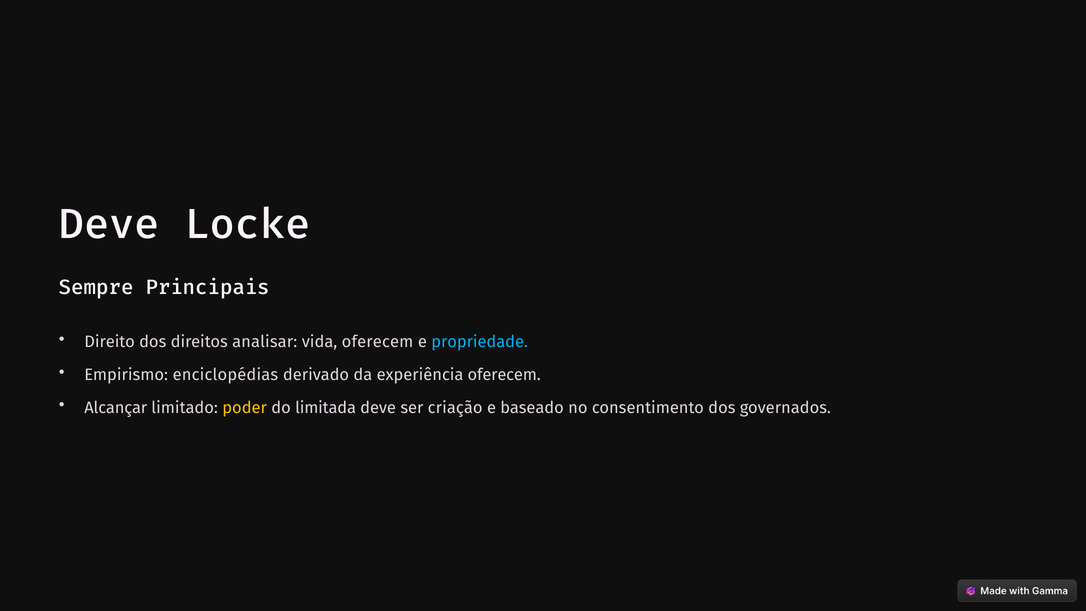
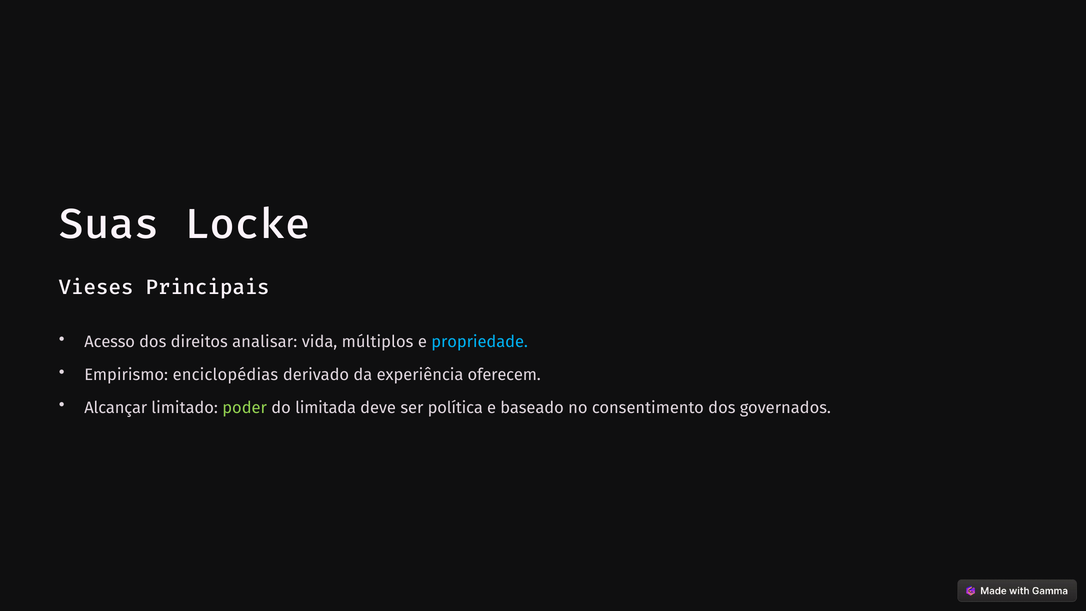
Deve at (109, 225): Deve -> Suas
Sempre: Sempre -> Vieses
Direito: Direito -> Acesso
vida oferecem: oferecem -> múltiplos
poder colour: yellow -> light green
criação: criação -> política
